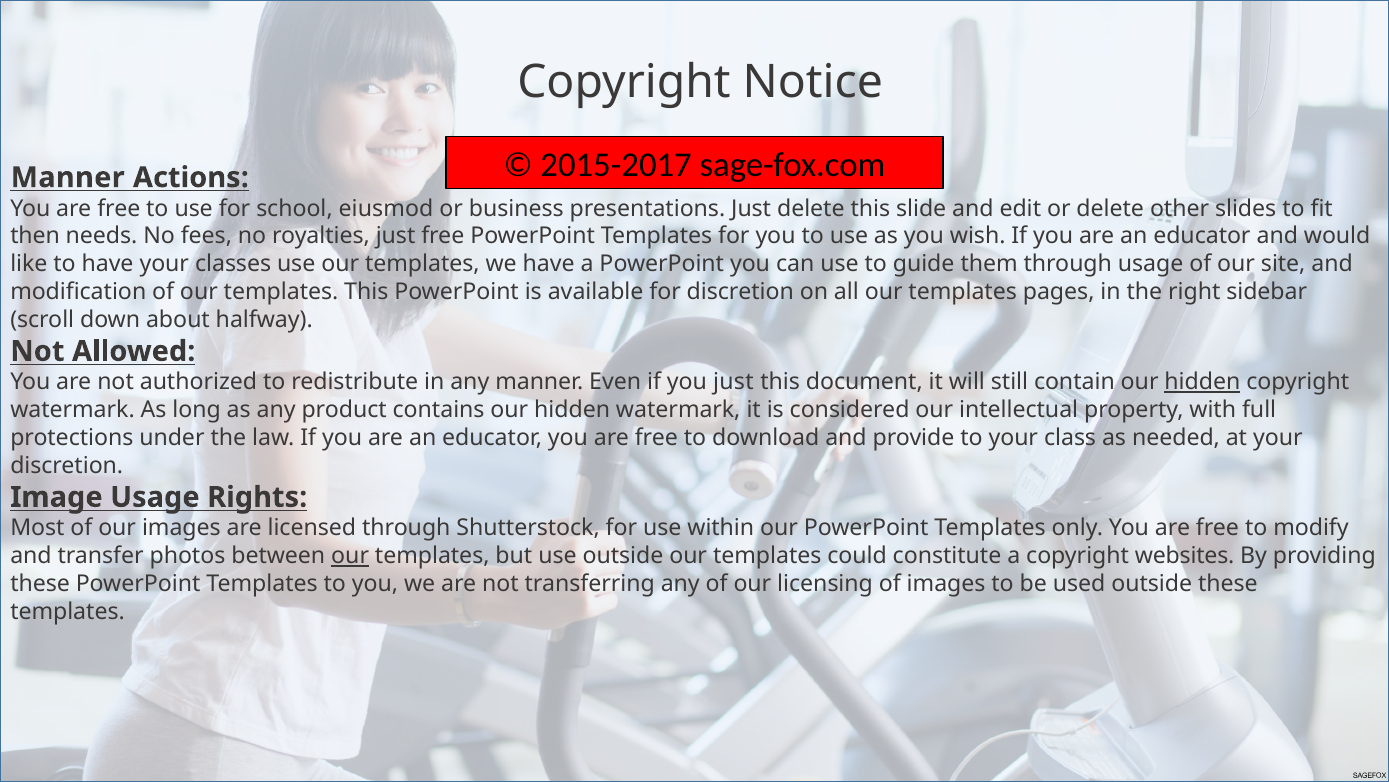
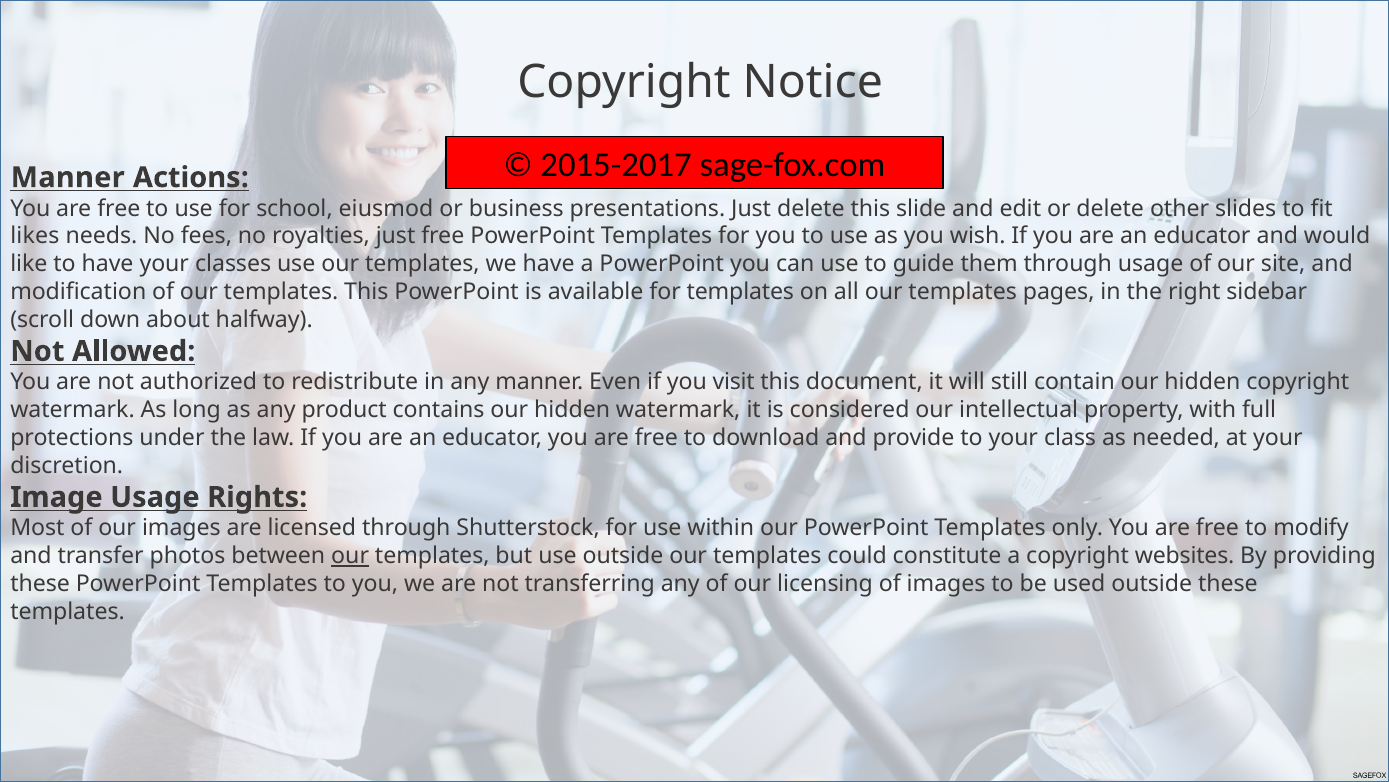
then: then -> likes
for discretion: discretion -> templates
you just: just -> visit
hidden at (1202, 382) underline: present -> none
